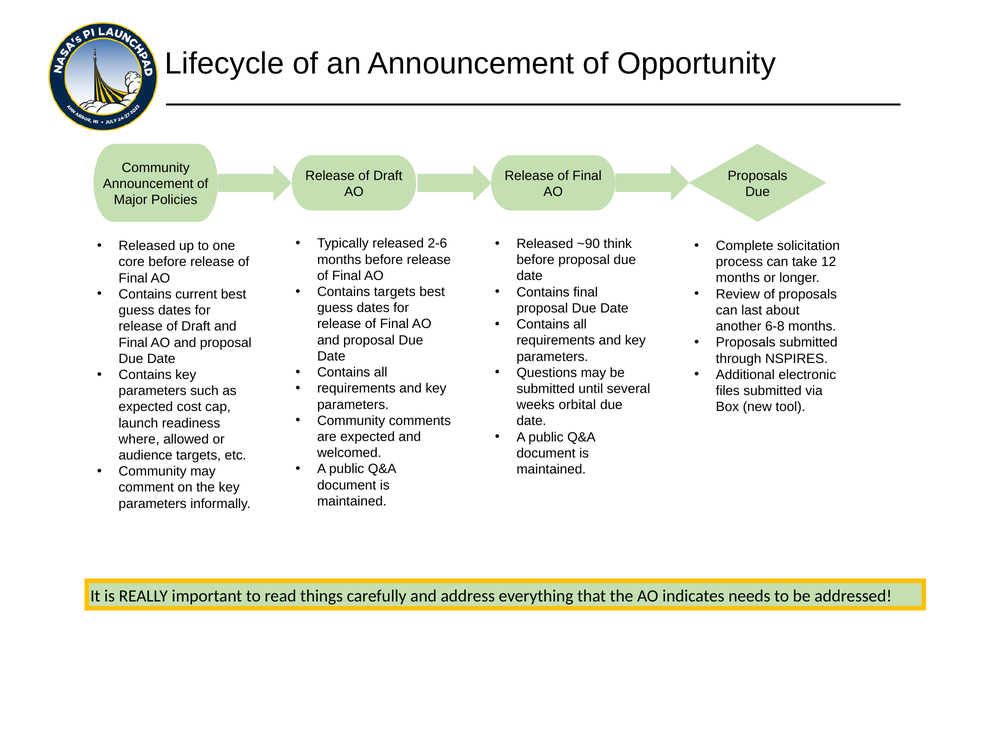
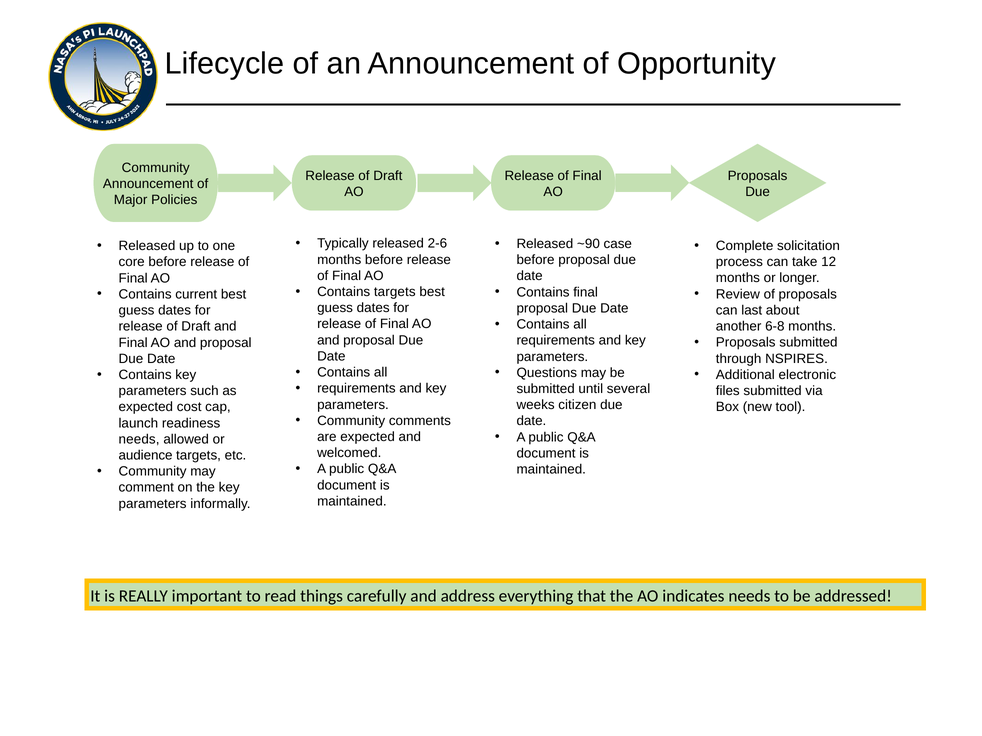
think: think -> case
orbital: orbital -> citizen
where at (139, 440): where -> needs
